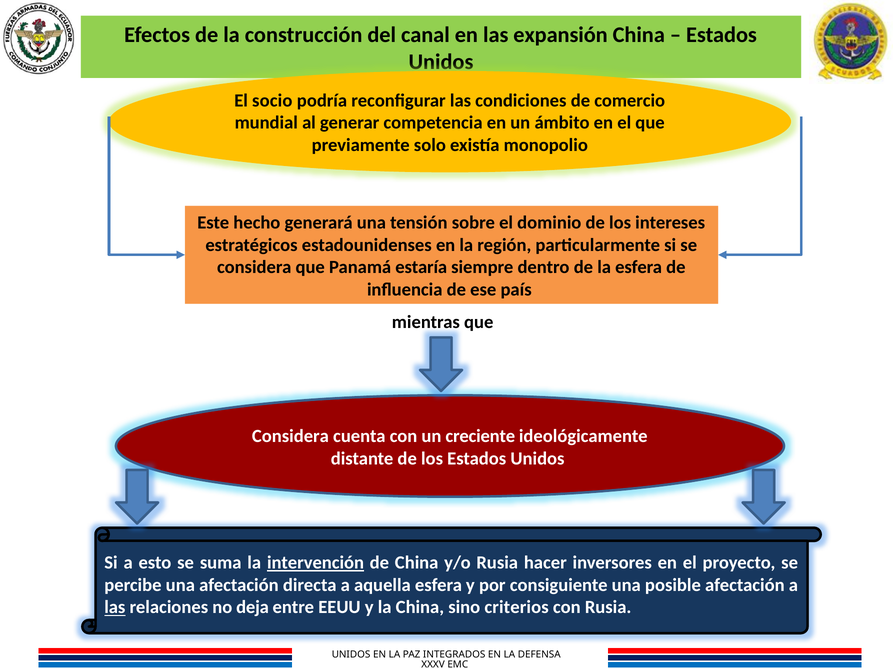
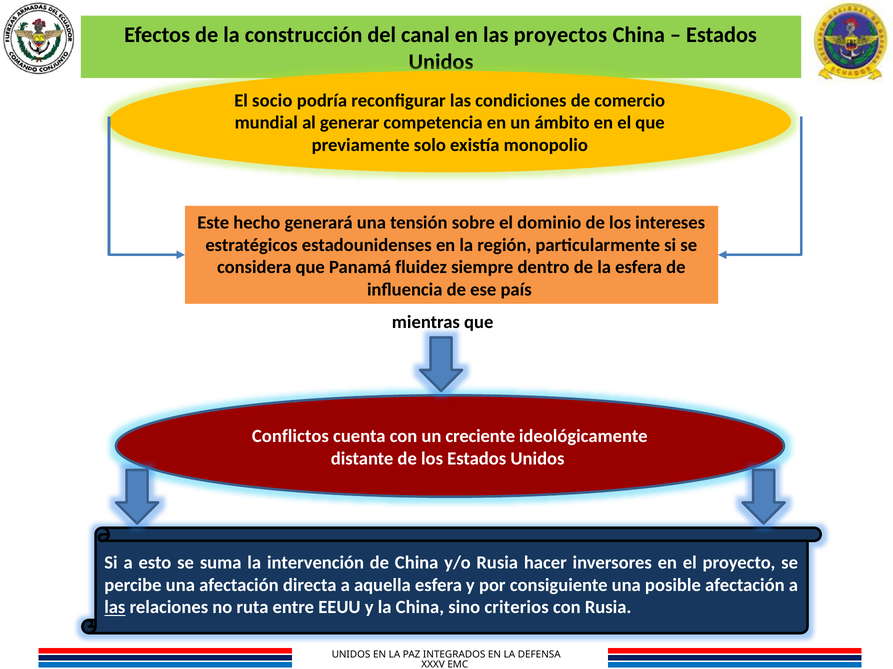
expansión: expansión -> proyectos
estaría: estaría -> fluidez
Considera at (290, 437): Considera -> Conflictos
intervención underline: present -> none
deja: deja -> ruta
